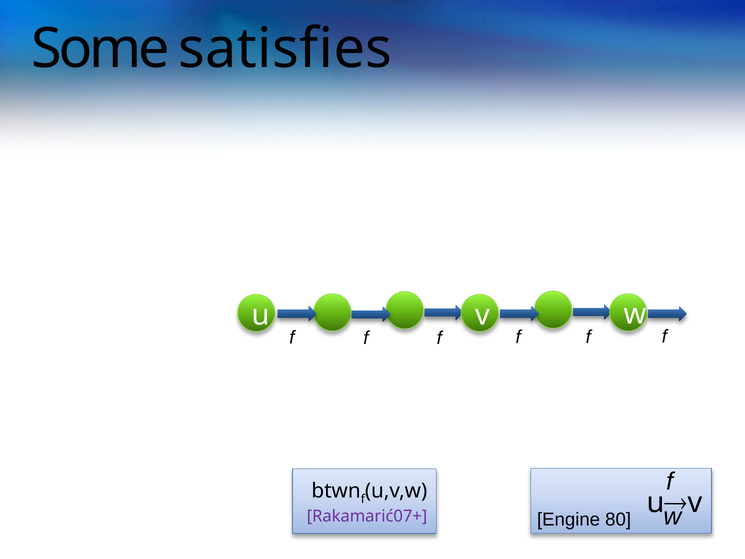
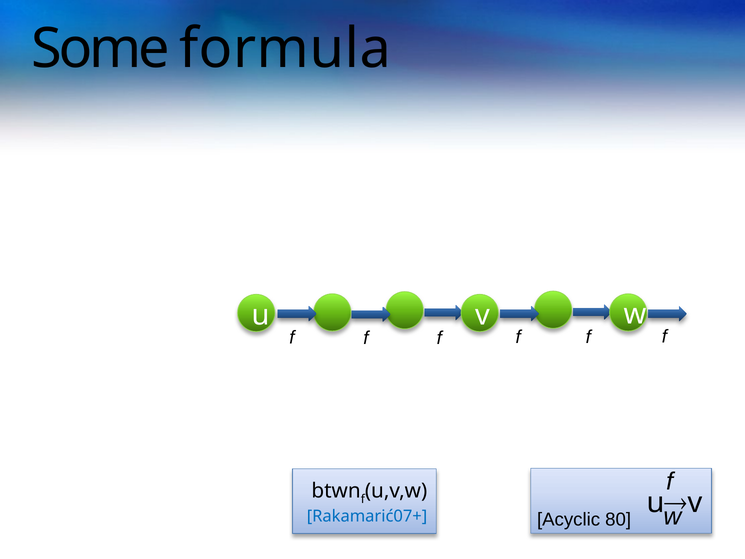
satisfies: satisfies -> formula
Engine: Engine -> Acyclic
Rakamarić07+ colour: purple -> blue
